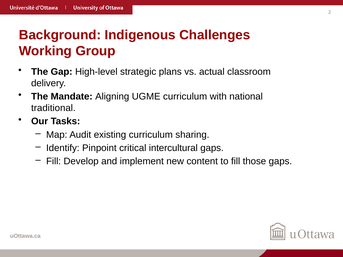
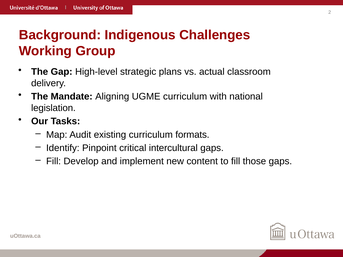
traditional: traditional -> legislation
sharing: sharing -> formats
